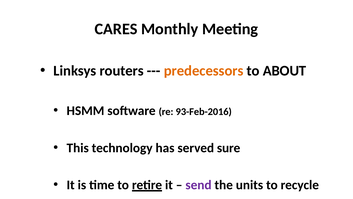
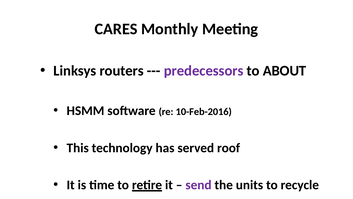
predecessors colour: orange -> purple
93-Feb-2016: 93-Feb-2016 -> 10-Feb-2016
sure: sure -> roof
